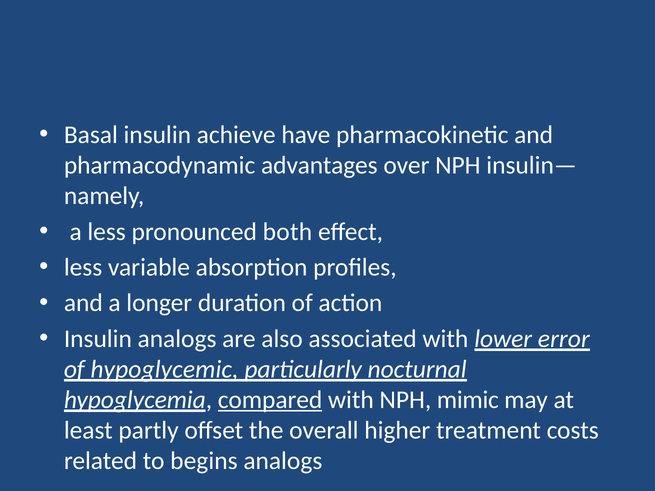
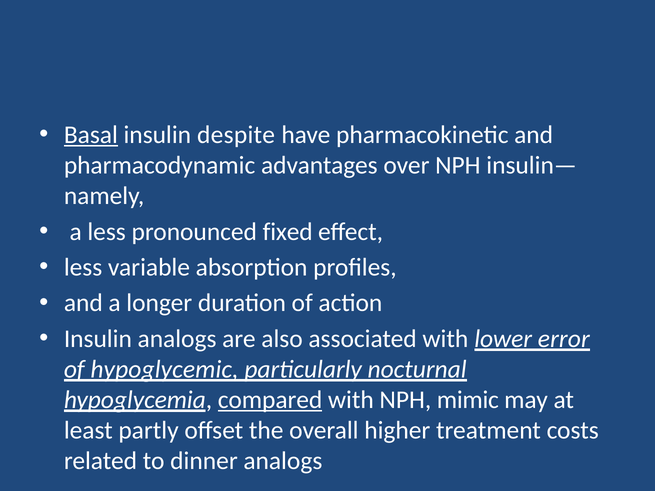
Basal underline: none -> present
achieve: achieve -> despite
both: both -> fixed
begins: begins -> dinner
